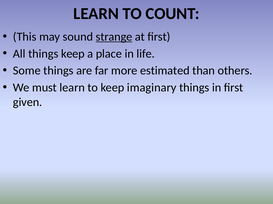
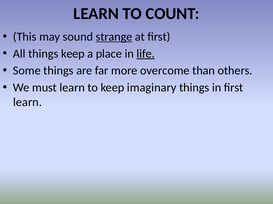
life underline: none -> present
estimated: estimated -> overcome
given at (28, 102): given -> learn
